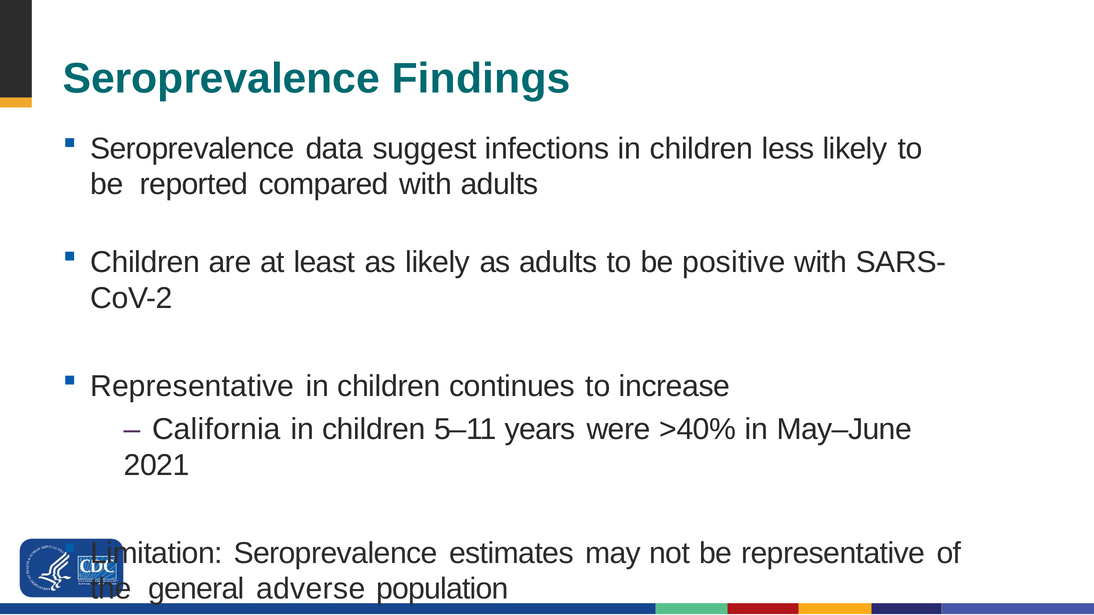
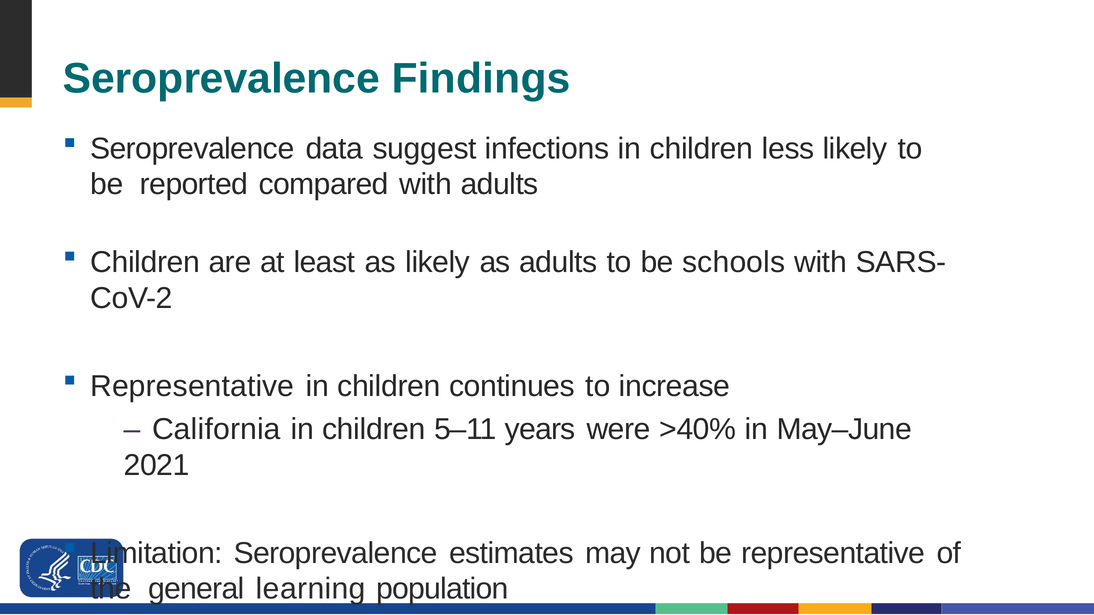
positive: positive -> schools
adverse: adverse -> learning
